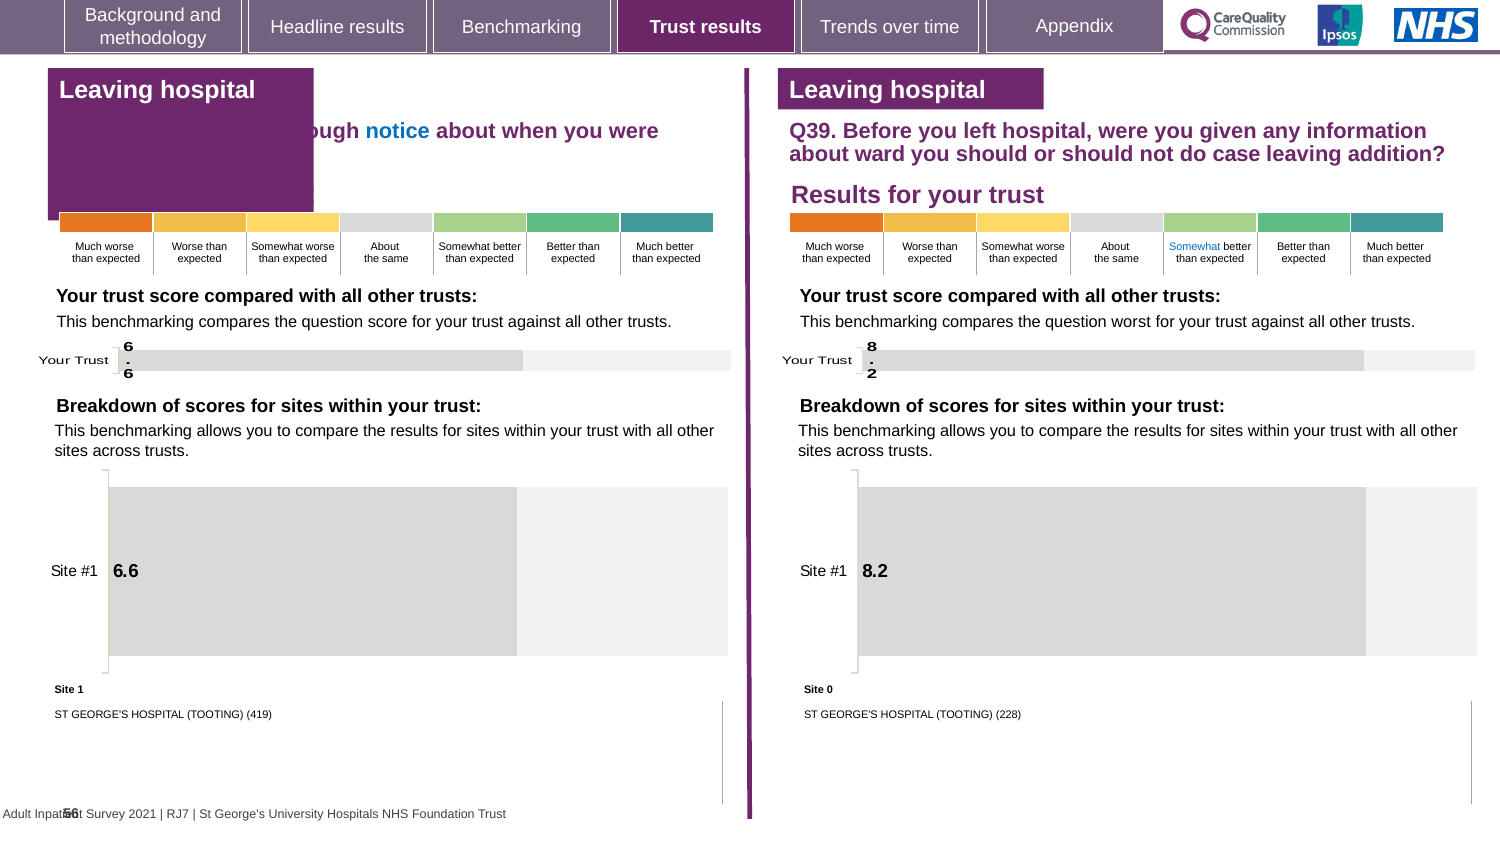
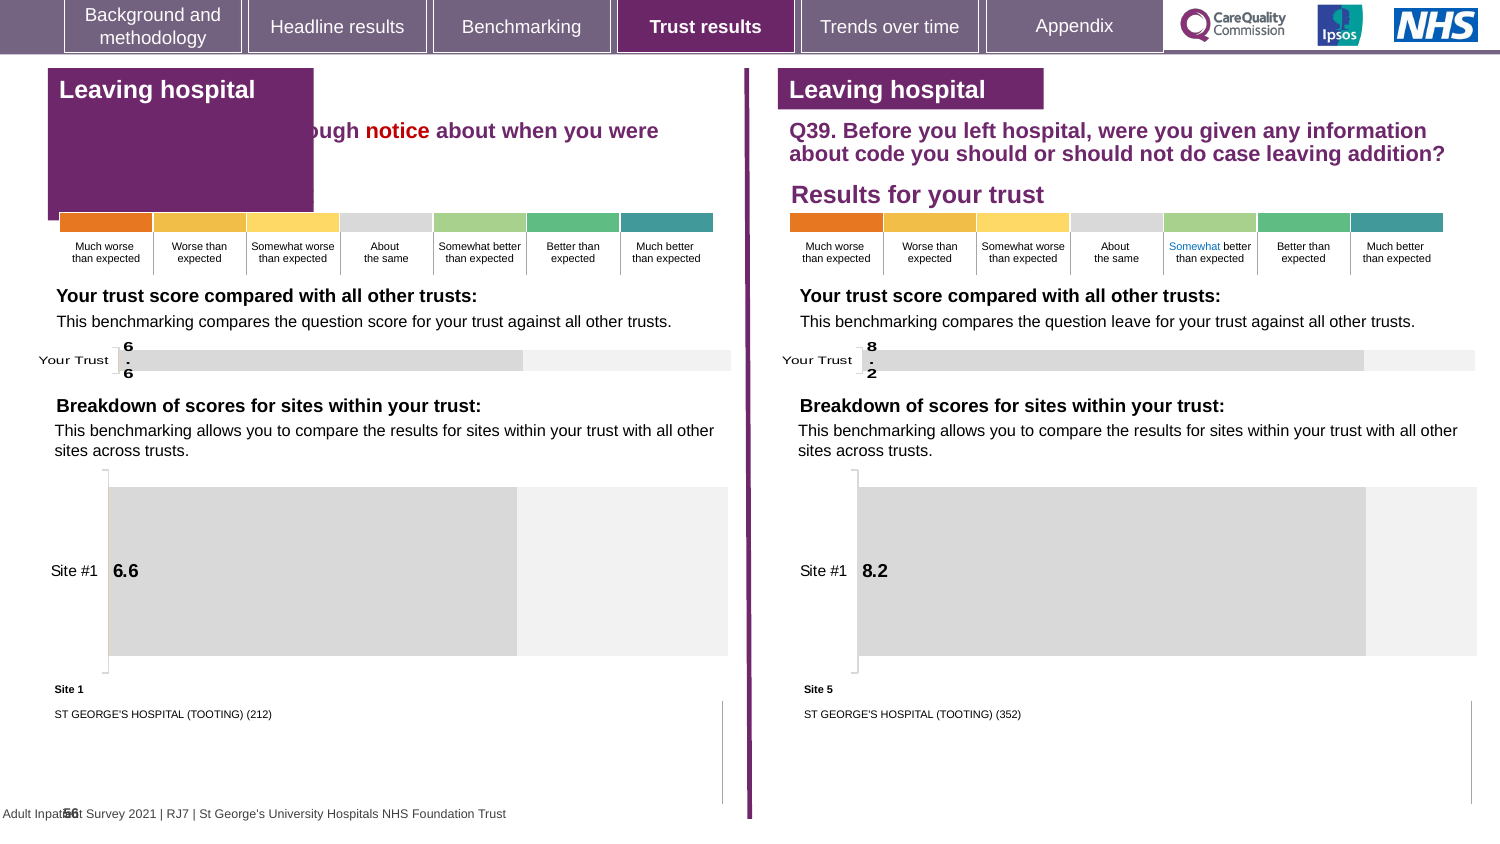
notice colour: blue -> red
ward: ward -> code
question worst: worst -> leave
0: 0 -> 5
419: 419 -> 212
228: 228 -> 352
